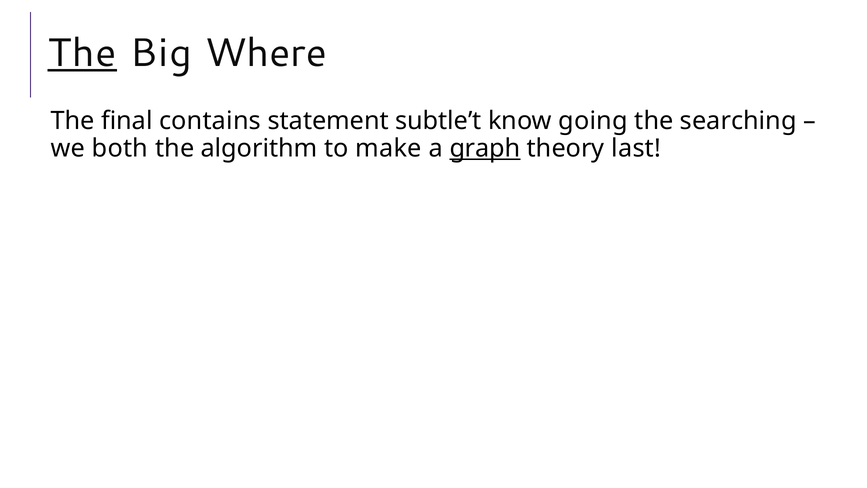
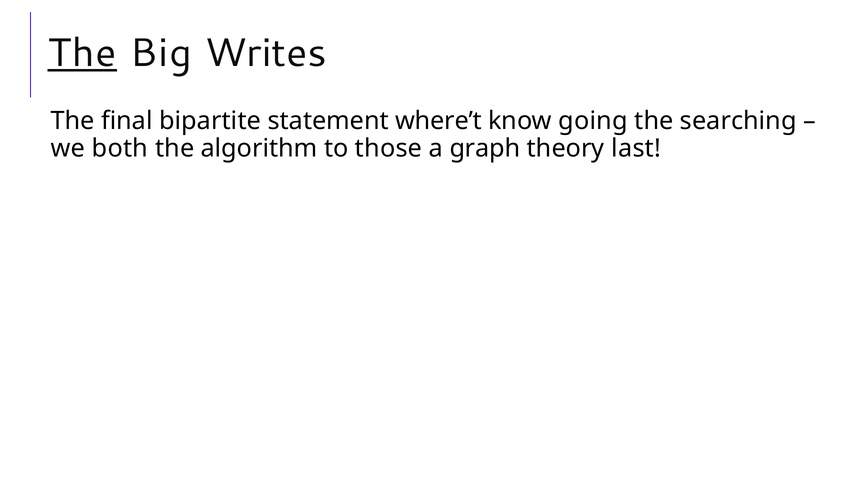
Where: Where -> Writes
contains: contains -> bipartite
subtle’t: subtle’t -> where’t
make: make -> those
graph underline: present -> none
